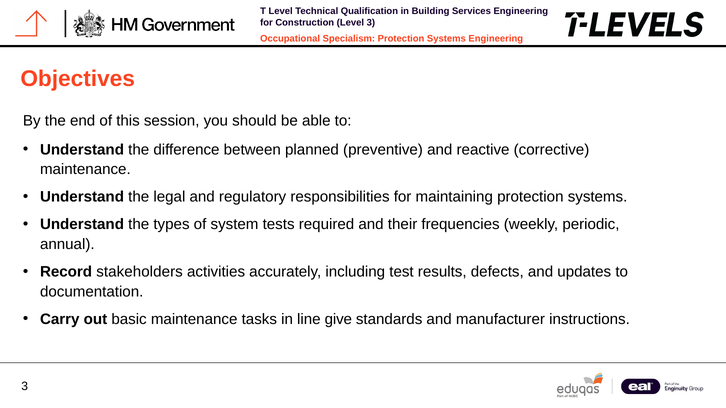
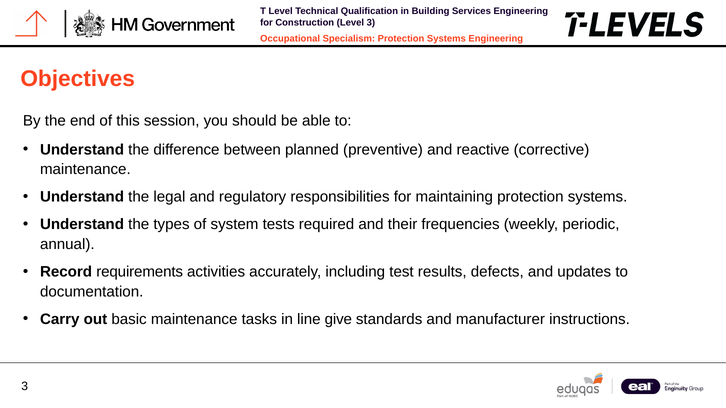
stakeholders: stakeholders -> requirements
